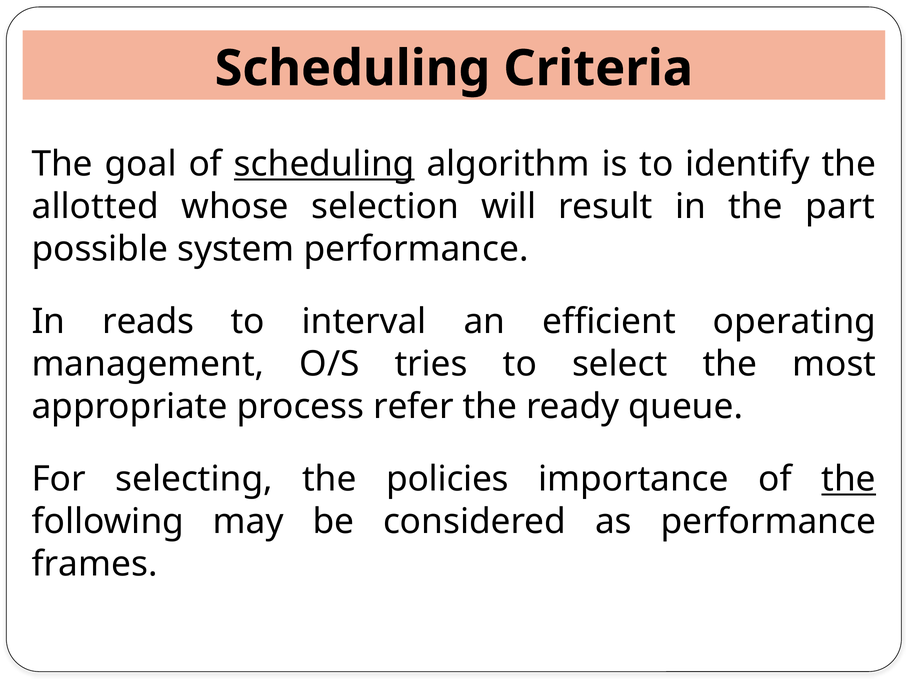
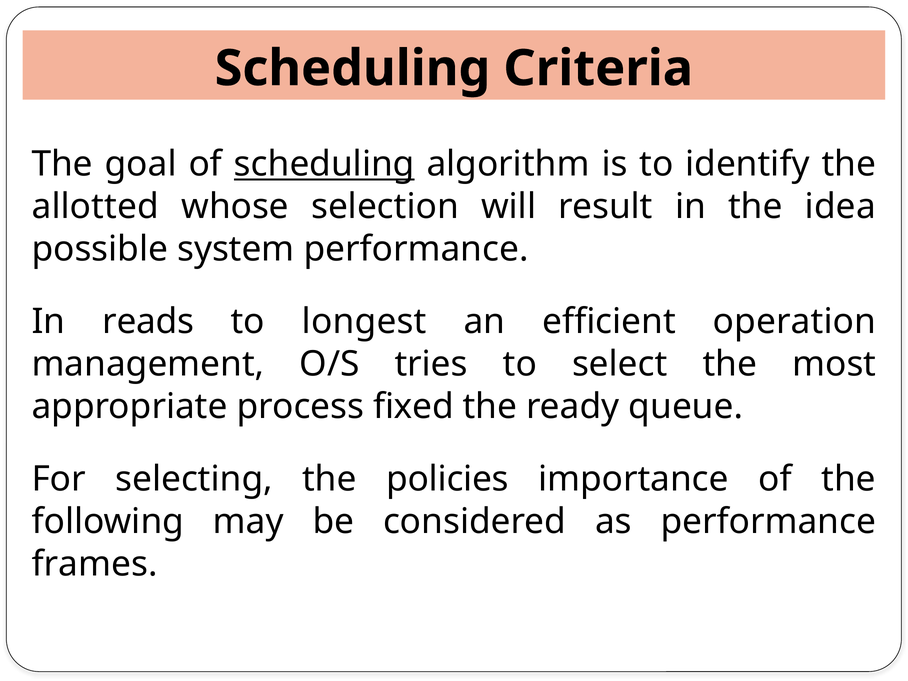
part: part -> idea
interval: interval -> longest
operating: operating -> operation
refer: refer -> fixed
the at (849, 479) underline: present -> none
